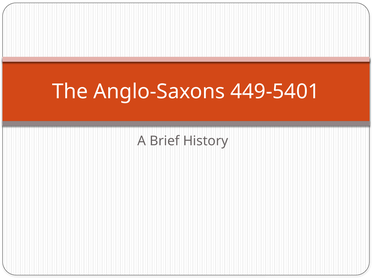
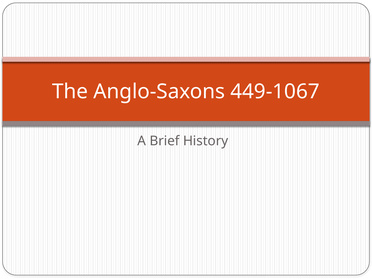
449-5401: 449-5401 -> 449-1067
